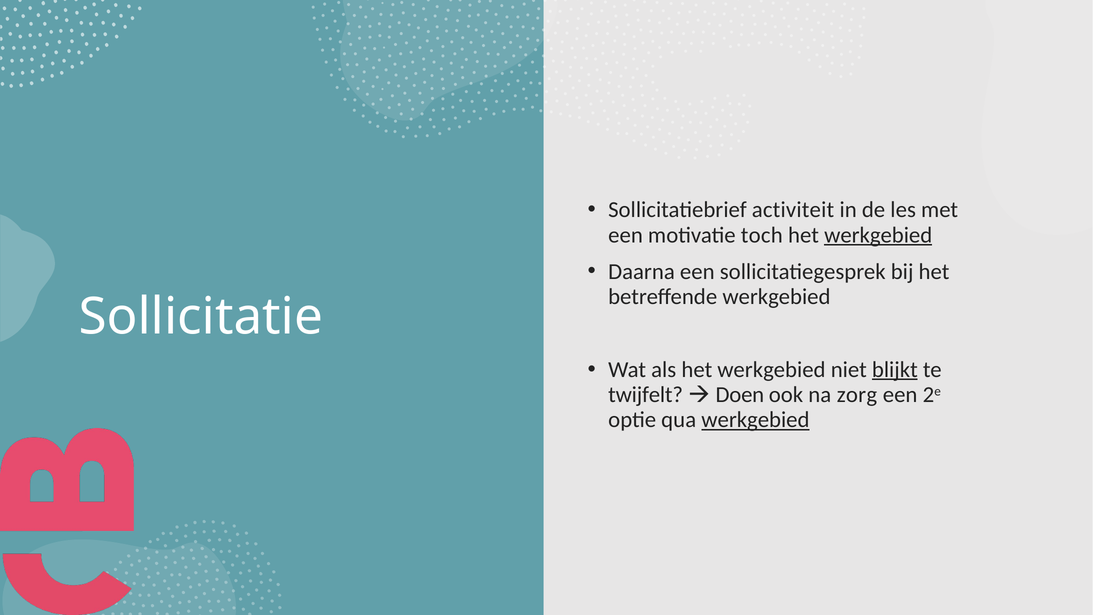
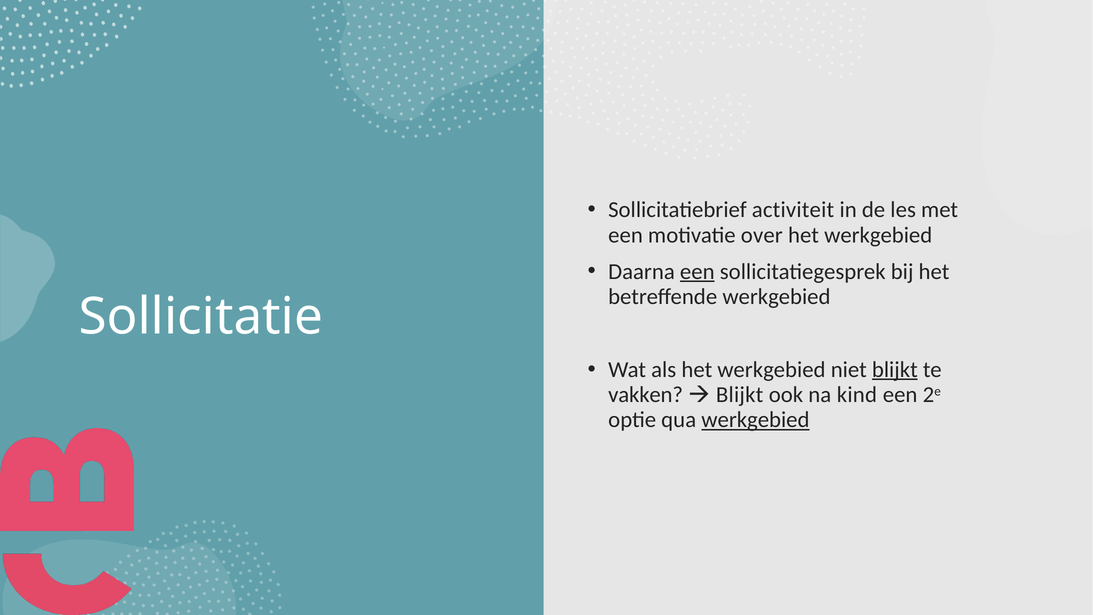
toch: toch -> over
werkgebied at (878, 235) underline: present -> none
een at (697, 271) underline: none -> present
twijfelt: twijfelt -> vakken
Doen at (740, 395): Doen -> Blijkt
zorg: zorg -> kind
